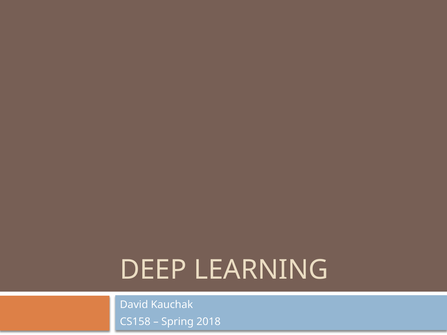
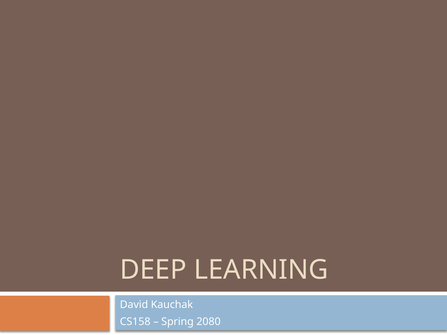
2018: 2018 -> 2080
